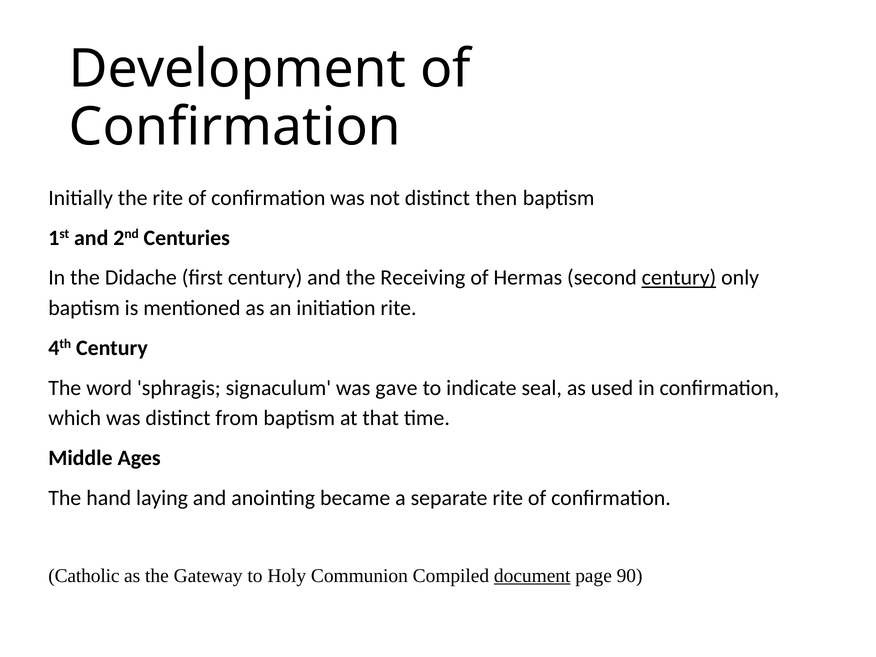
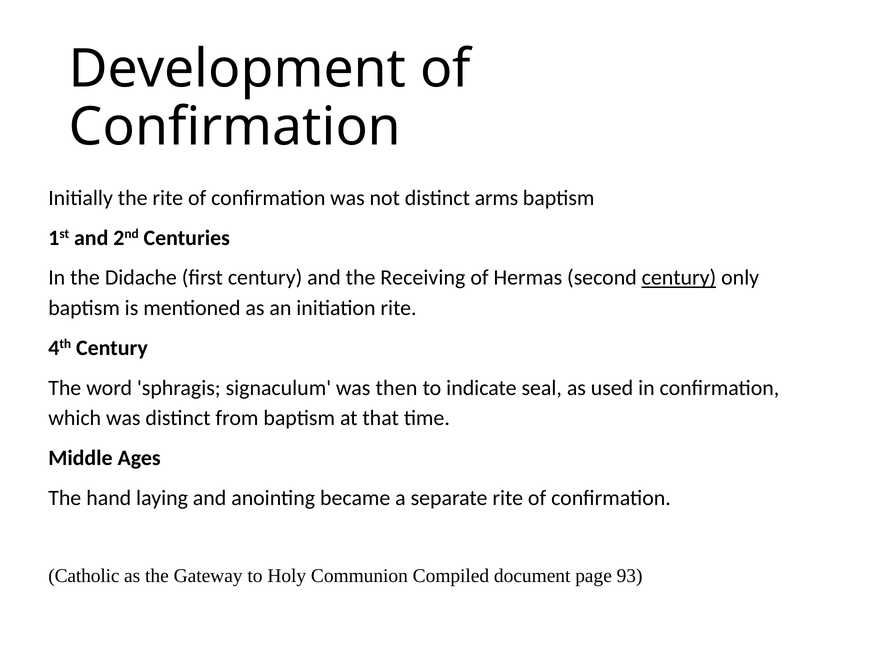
then: then -> arms
gave: gave -> then
document underline: present -> none
90: 90 -> 93
